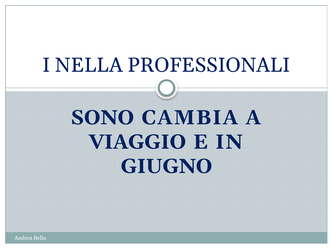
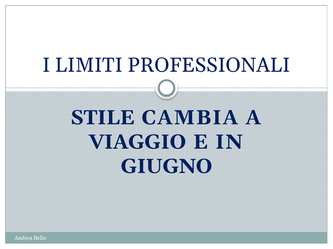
NELLA: NELLA -> LIMITI
SONO: SONO -> STILE
